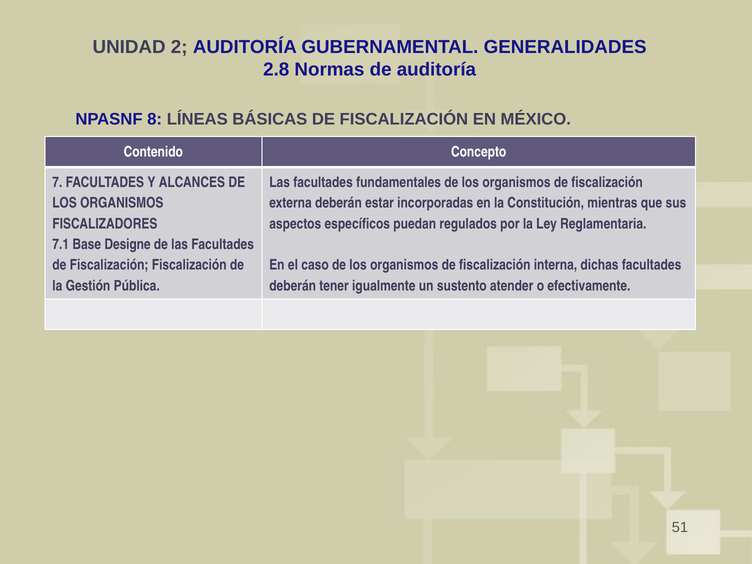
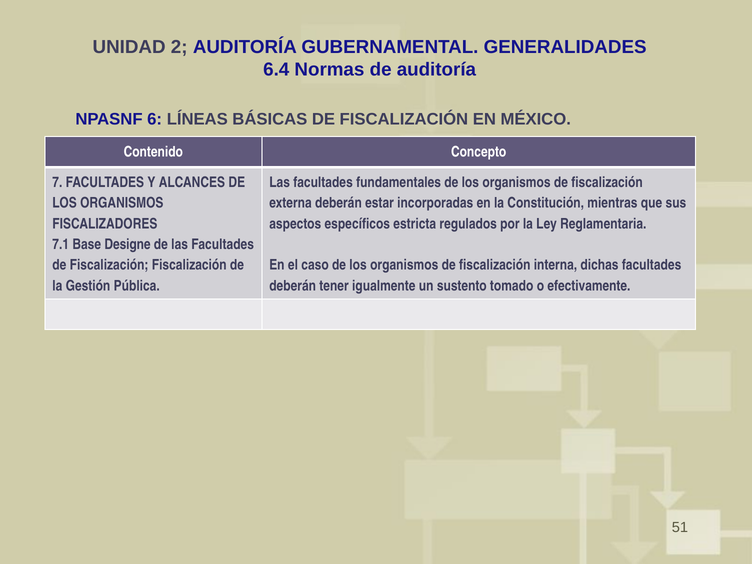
2.8: 2.8 -> 6.4
8: 8 -> 6
puedan: puedan -> estricta
atender: atender -> tomado
